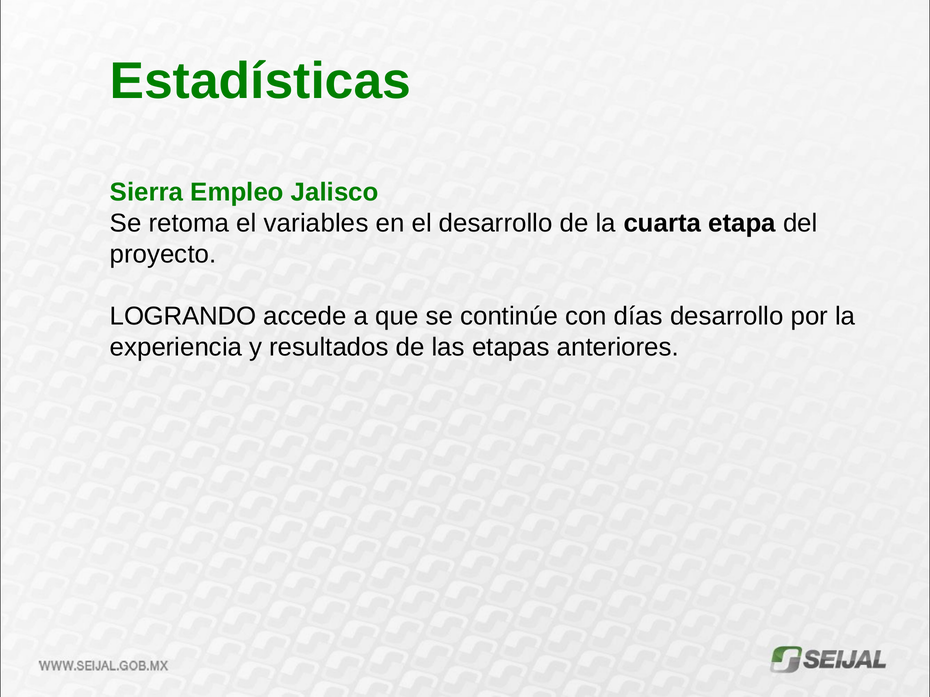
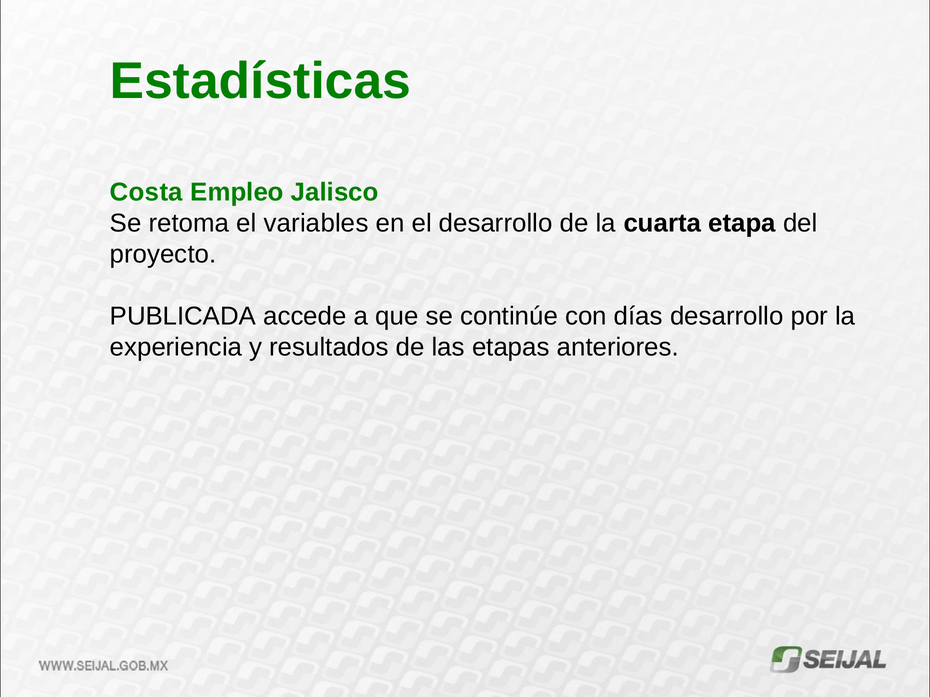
Sierra: Sierra -> Costa
LOGRANDO: LOGRANDO -> PUBLICADA
